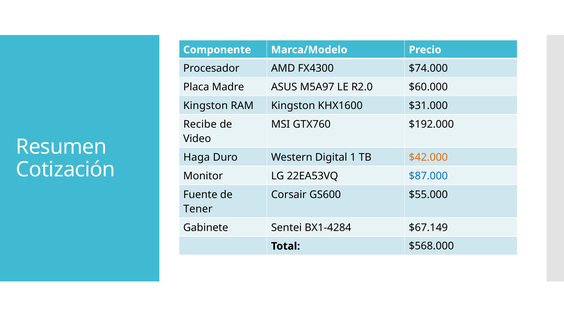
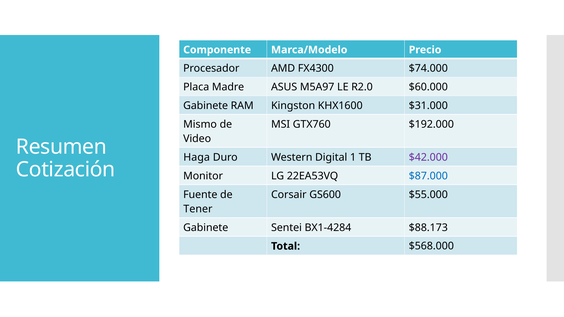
Kingston at (206, 106): Kingston -> Gabinete
Recibe: Recibe -> Mismo
$42.000 colour: orange -> purple
$67.149: $67.149 -> $88.173
